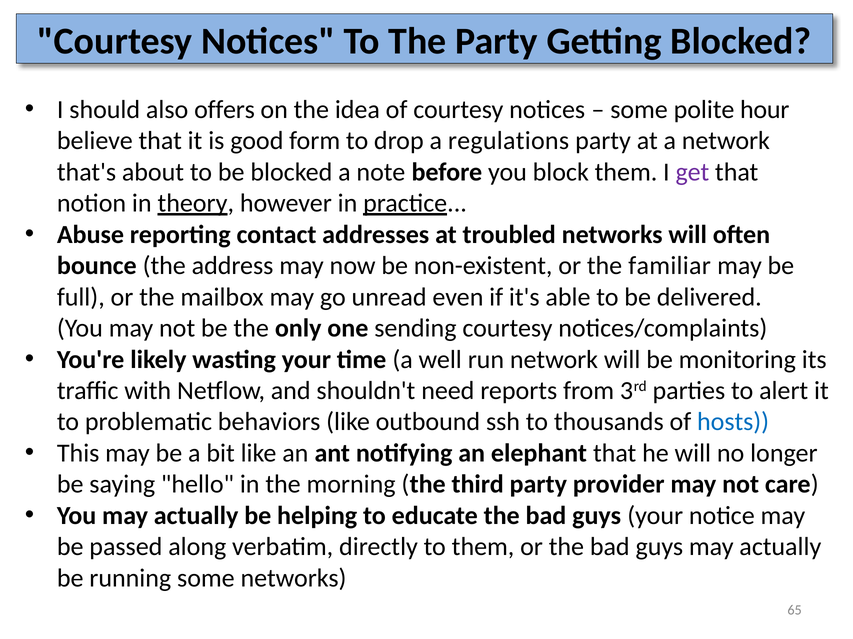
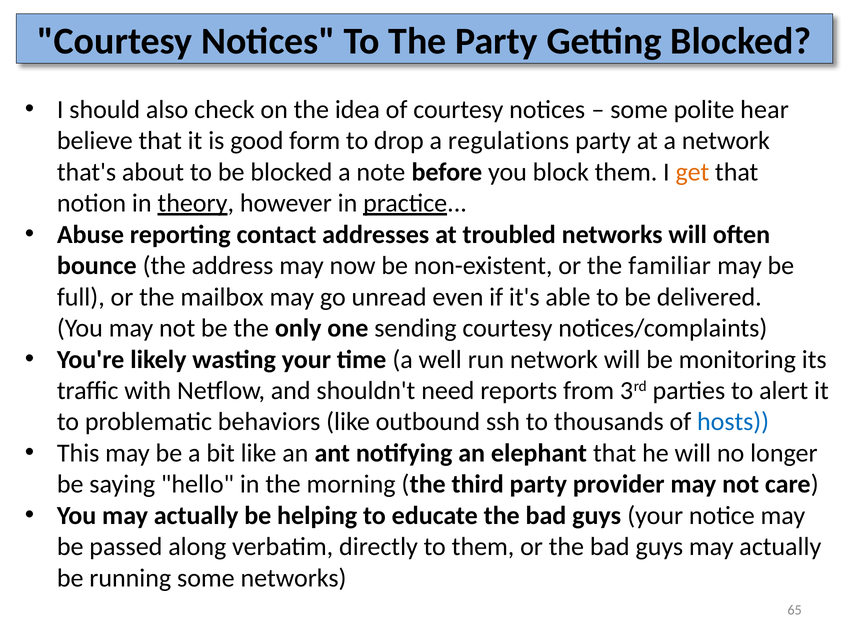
offers: offers -> check
hour: hour -> hear
get colour: purple -> orange
